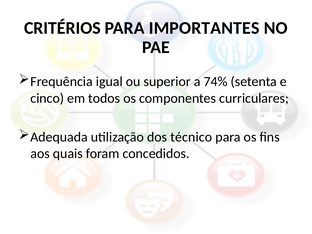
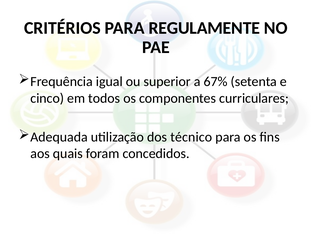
IMPORTANTES: IMPORTANTES -> REGULAMENTE
74%: 74% -> 67%
